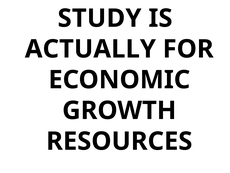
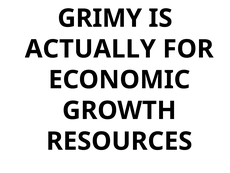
STUDY: STUDY -> GRIMY
